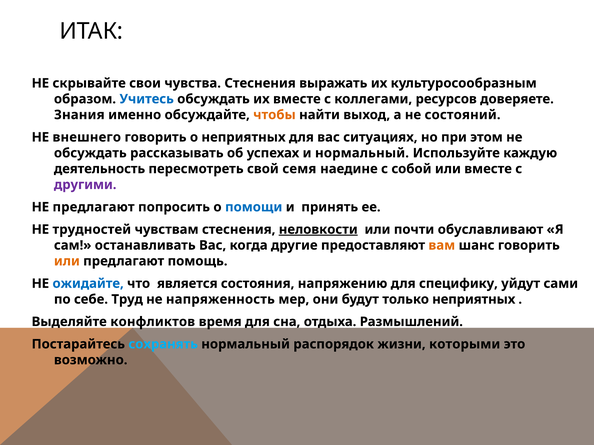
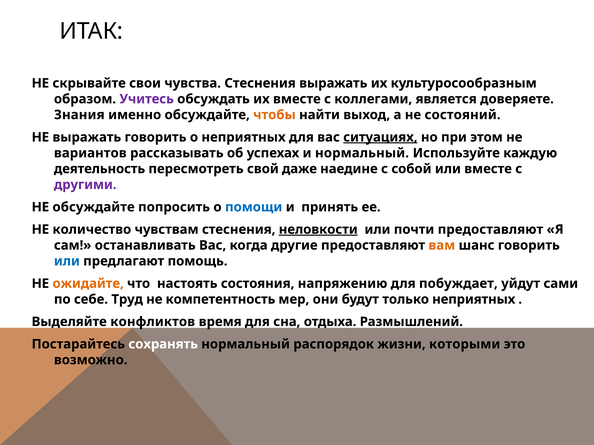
Учитесь colour: blue -> purple
ресурсов: ресурсов -> является
НЕ внешнего: внешнего -> выражать
ситуациях underline: none -> present
обсуждать at (90, 153): обсуждать -> вариантов
семя: семя -> даже
НЕ предлагают: предлагают -> обсуждайте
трудностей: трудностей -> количество
почти обуславливают: обуславливают -> предоставляют
или at (67, 261) colour: orange -> blue
ожидайте colour: blue -> orange
является: является -> настоять
специфику: специфику -> побуждает
напряженность: напряженность -> компетентность
сохранять colour: light blue -> white
